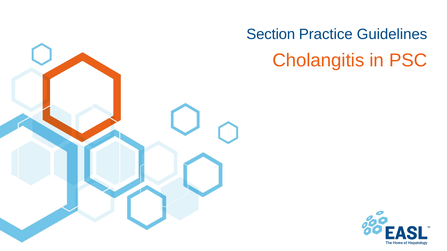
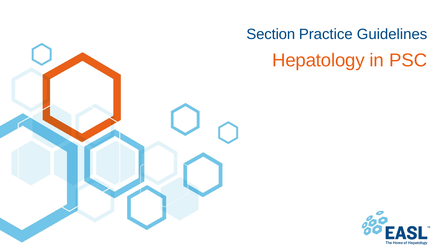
Cholangitis: Cholangitis -> Hepatology
